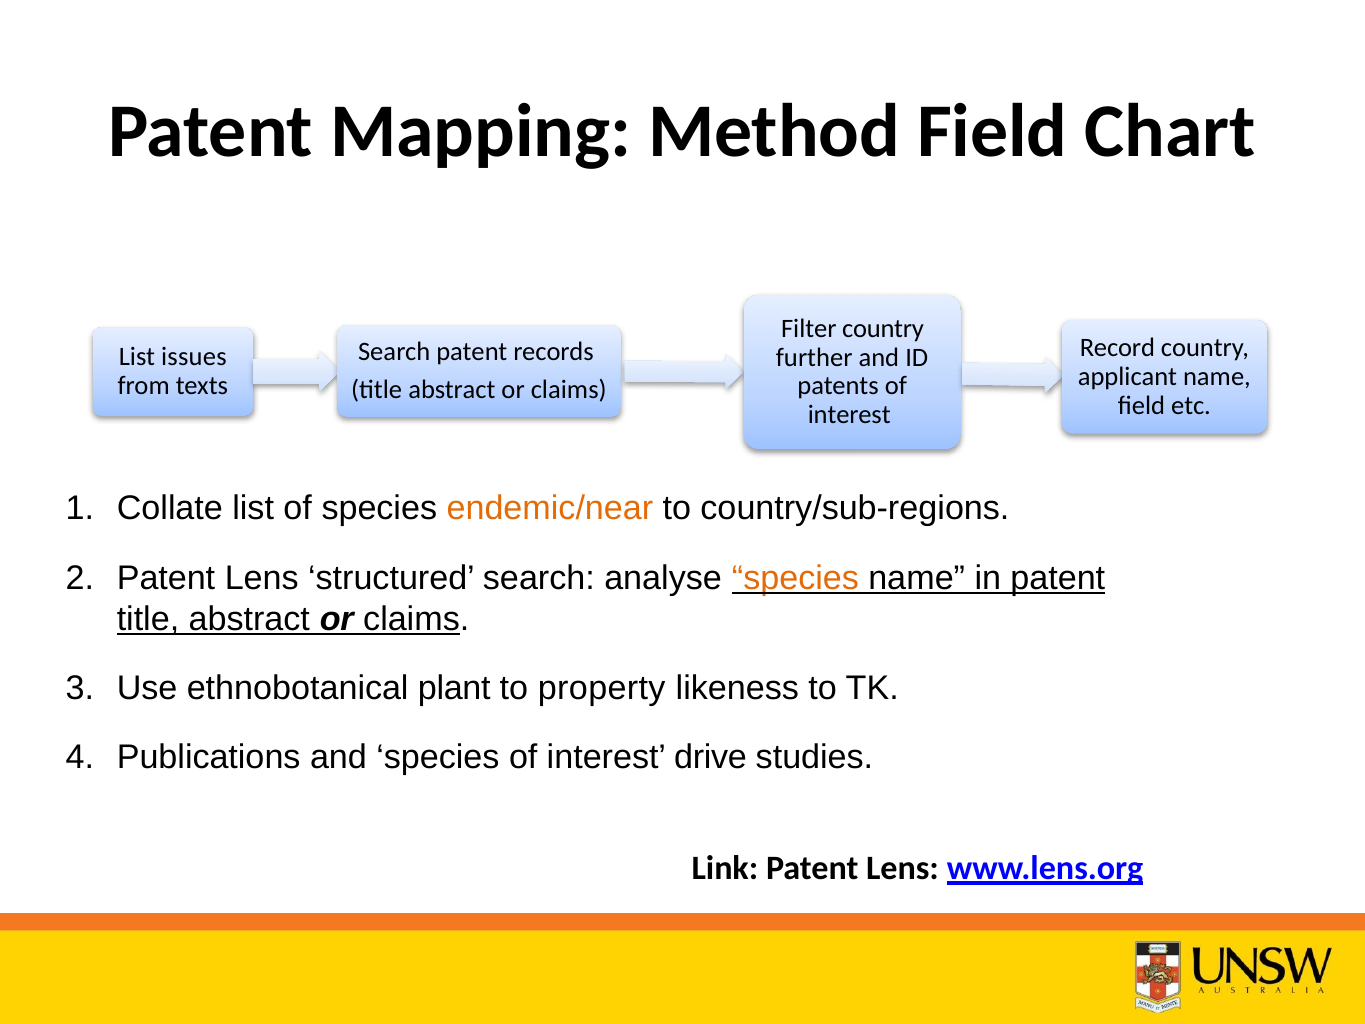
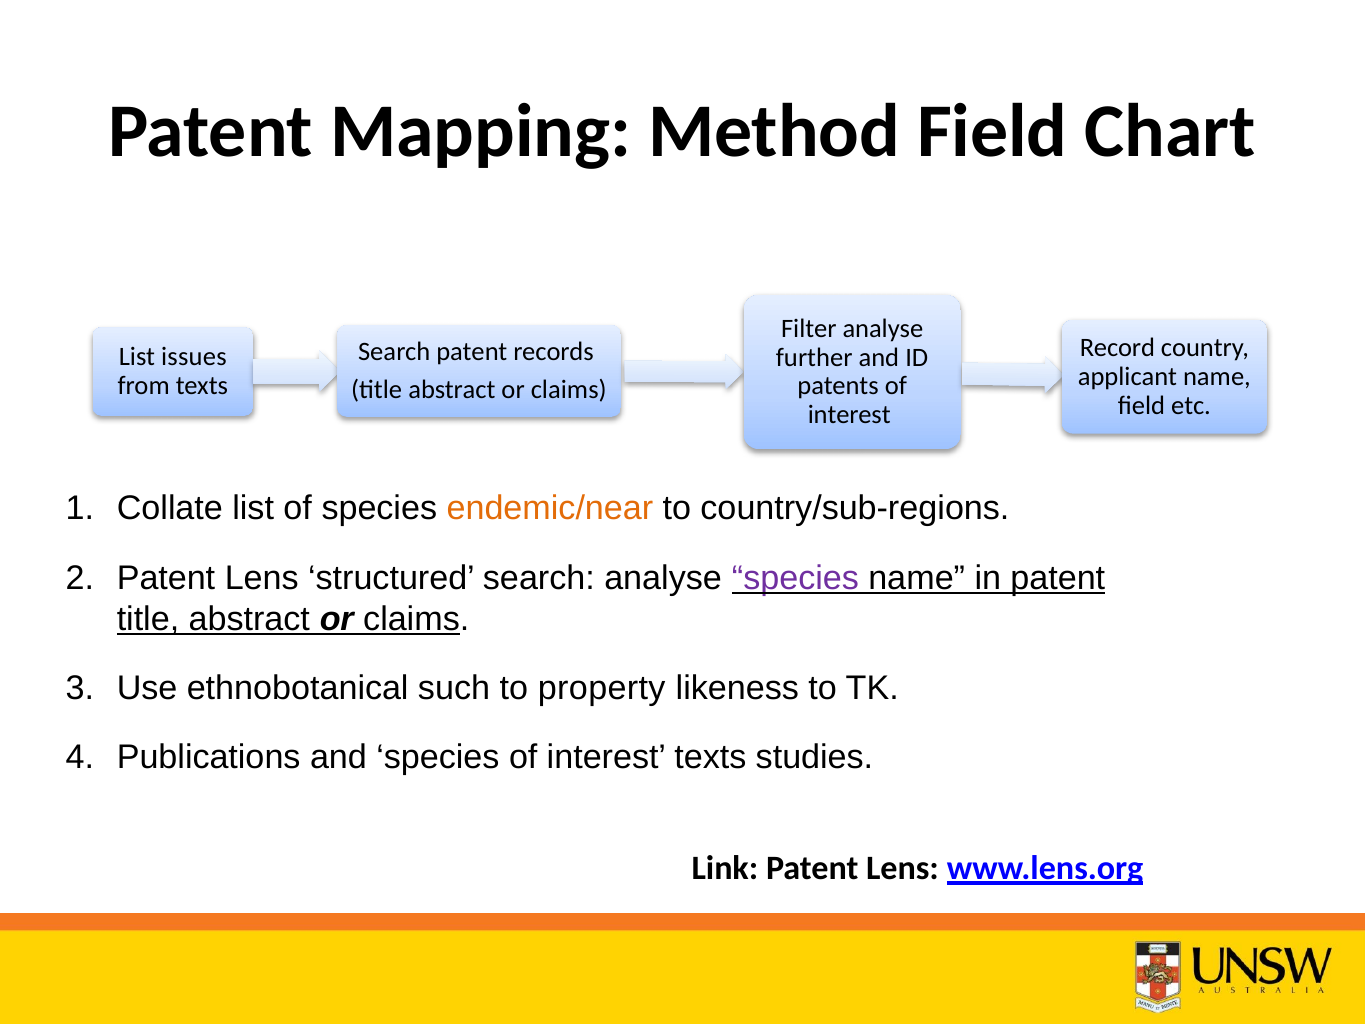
Filter country: country -> analyse
species at (795, 578) colour: orange -> purple
plant: plant -> such
interest drive: drive -> texts
